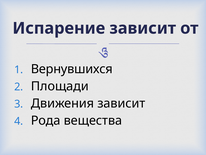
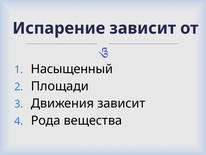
Вернувшихся: Вернувшихся -> Насыщенный
